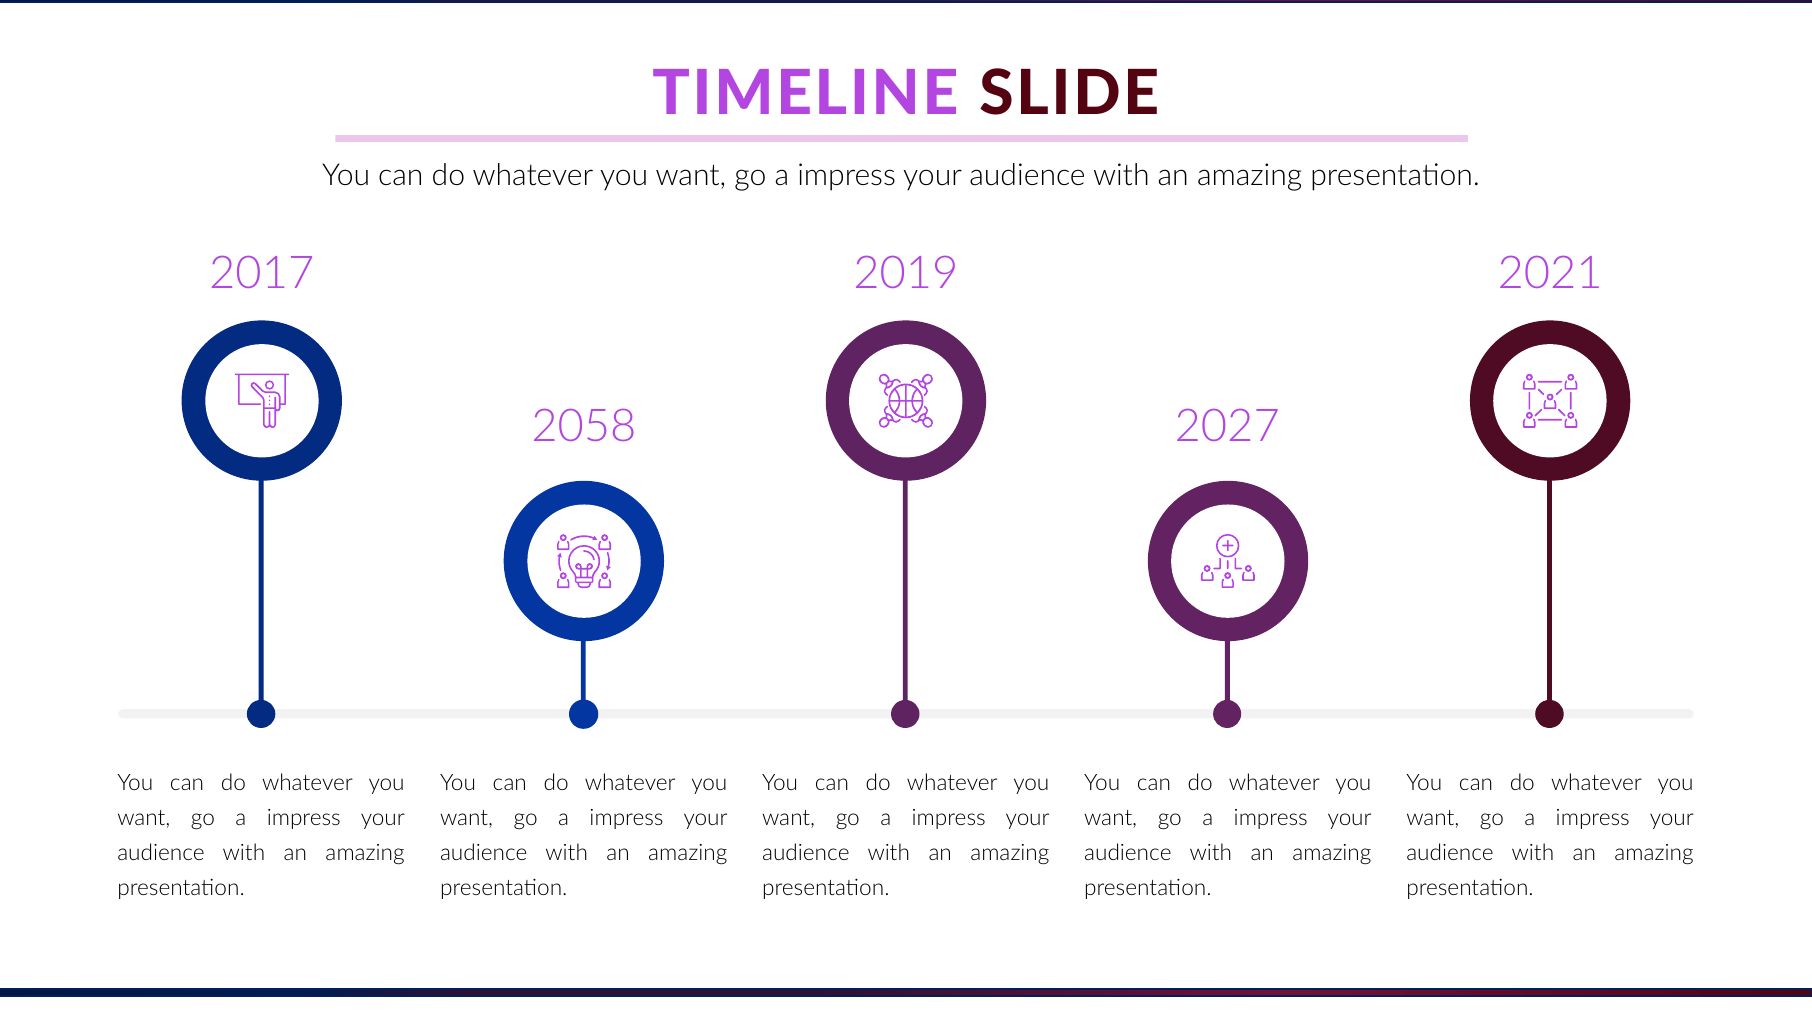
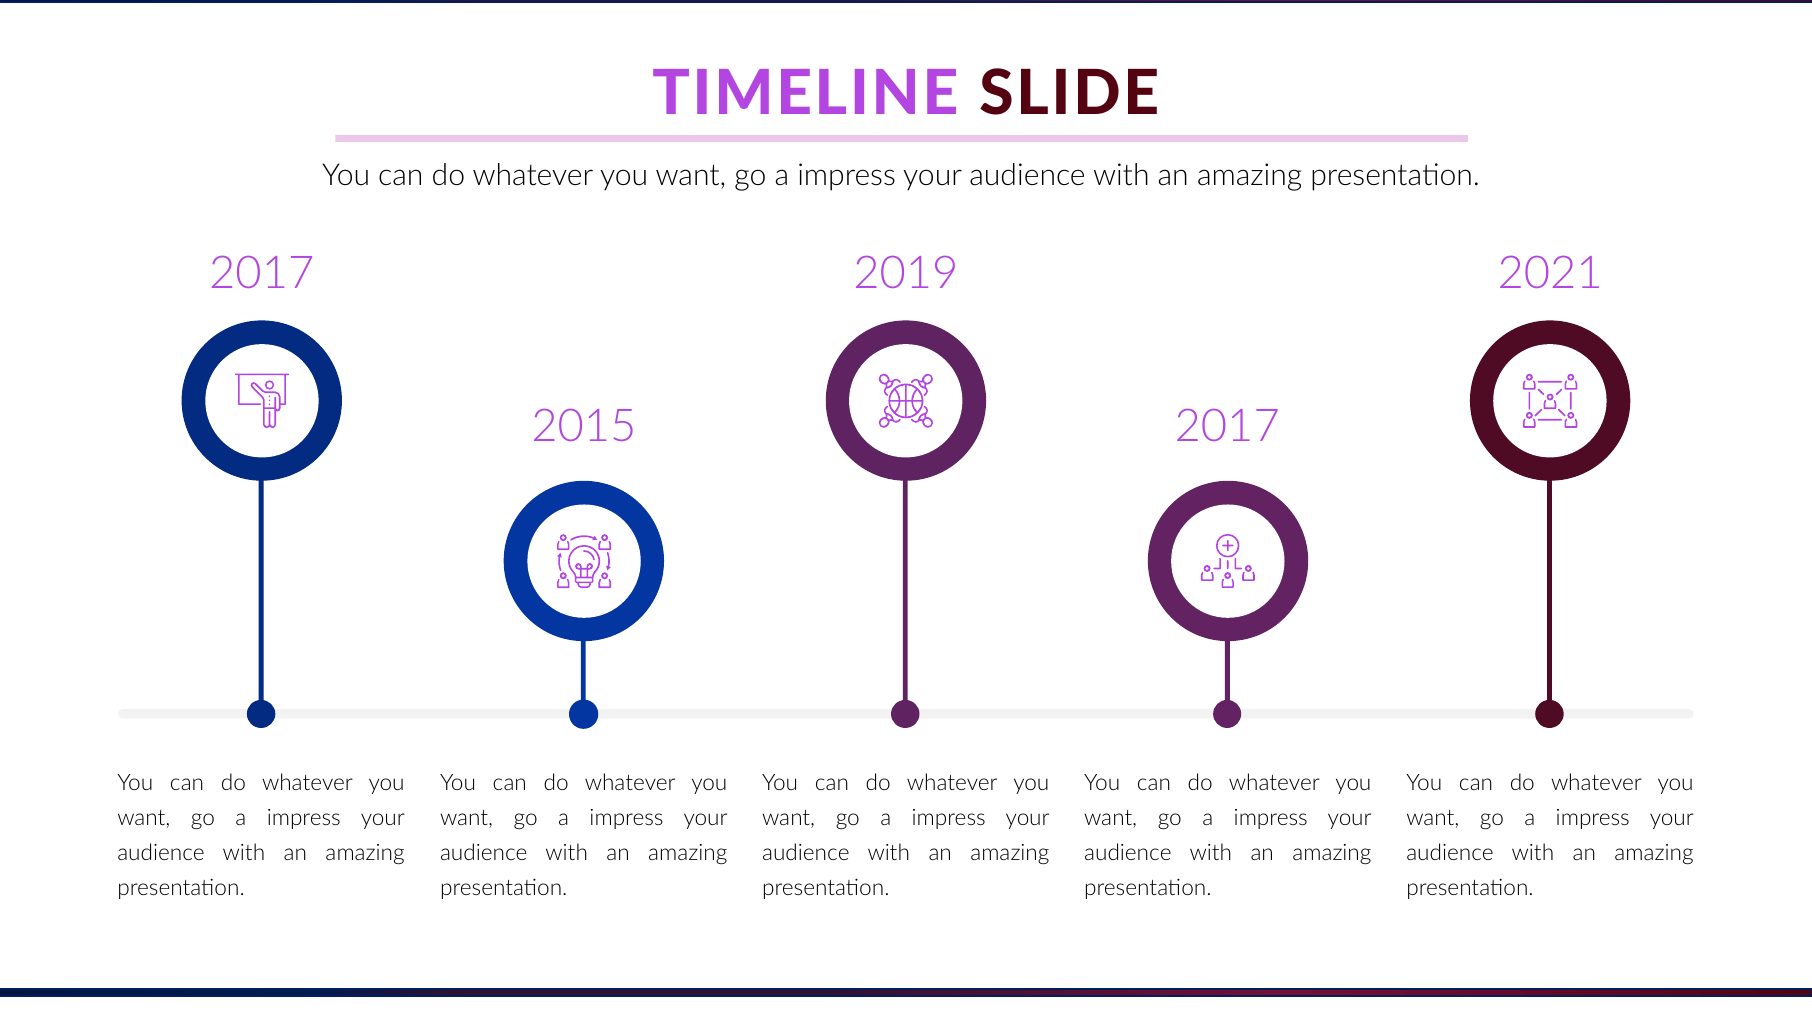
2058: 2058 -> 2015
2027 at (1227, 427): 2027 -> 2017
